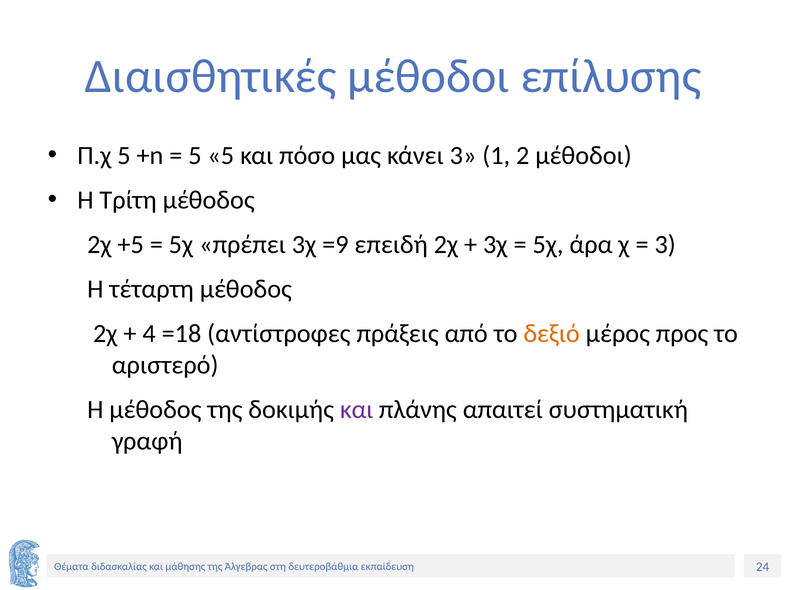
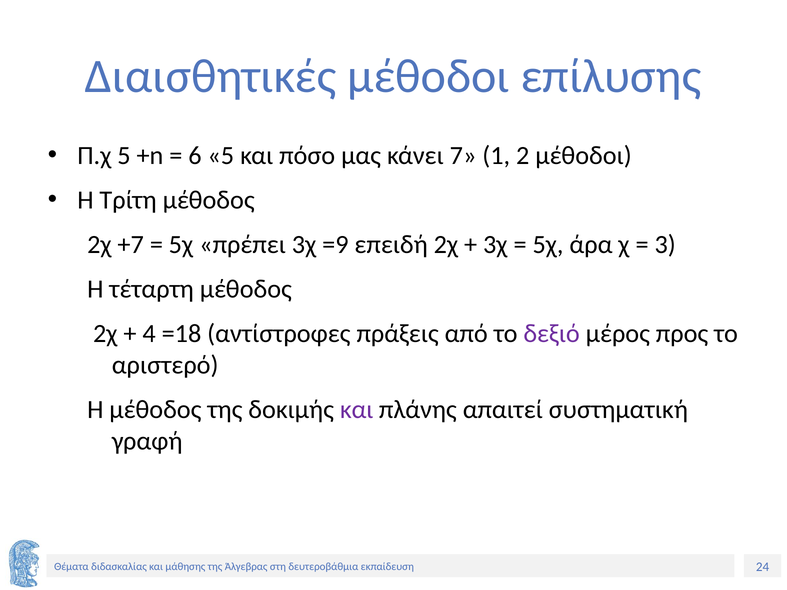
5 at (195, 155): 5 -> 6
κάνει 3: 3 -> 7
+5: +5 -> +7
δεξιό colour: orange -> purple
